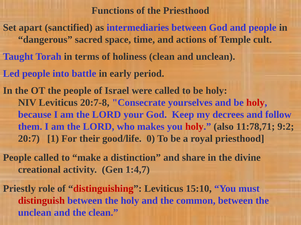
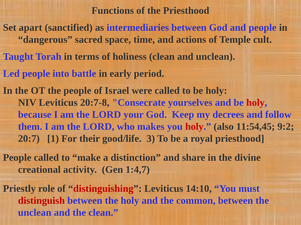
11:78,71: 11:78,71 -> 11:54,45
0: 0 -> 3
15:10: 15:10 -> 14:10
